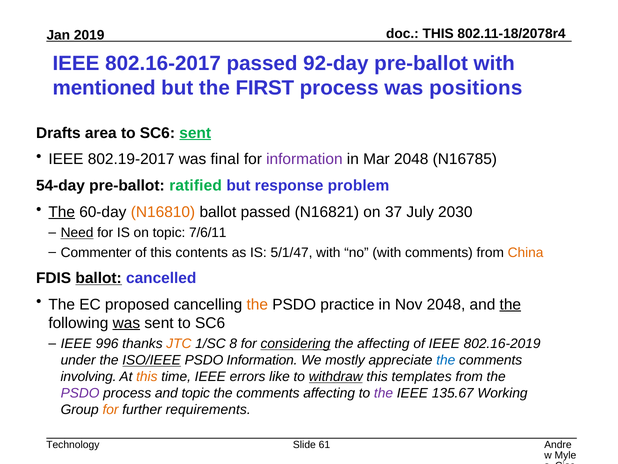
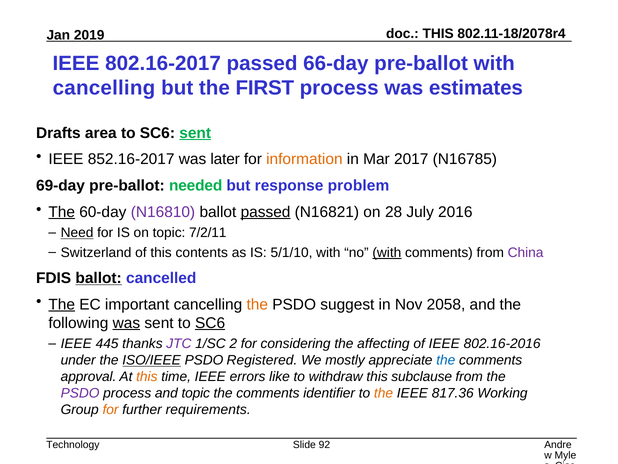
92-day: 92-day -> 66-day
mentioned at (104, 88): mentioned -> cancelling
positions: positions -> estimates
802.19-2017: 802.19-2017 -> 852.16-2017
final: final -> later
information at (304, 159) colour: purple -> orange
Mar 2048: 2048 -> 2017
54-day: 54-day -> 69-day
ratified: ratified -> needed
N16810 colour: orange -> purple
passed at (266, 212) underline: none -> present
37: 37 -> 28
2030: 2030 -> 2016
7/6/11: 7/6/11 -> 7/2/11
Commenter: Commenter -> Switzerland
5/1/47: 5/1/47 -> 5/1/10
with at (387, 252) underline: none -> present
China colour: orange -> purple
The at (62, 304) underline: none -> present
proposed: proposed -> important
practice: practice -> suggest
Nov 2048: 2048 -> 2058
the at (510, 304) underline: present -> none
SC6 at (210, 323) underline: none -> present
996: 996 -> 445
JTC colour: orange -> purple
8: 8 -> 2
considering underline: present -> none
802.16-2019: 802.16-2019 -> 802.16-2016
PSDO Information: Information -> Registered
involving: involving -> approval
withdraw underline: present -> none
templates: templates -> subclause
comments affecting: affecting -> identifier
the at (384, 393) colour: purple -> orange
135.67: 135.67 -> 817.36
61: 61 -> 92
